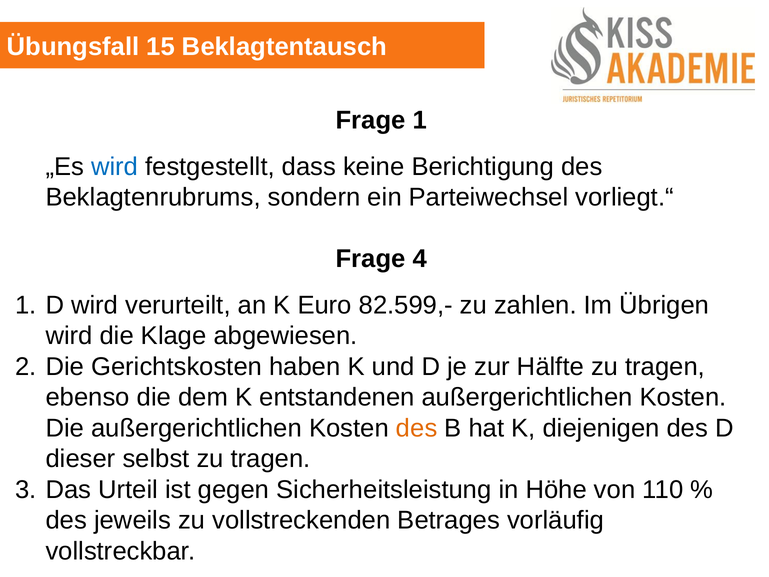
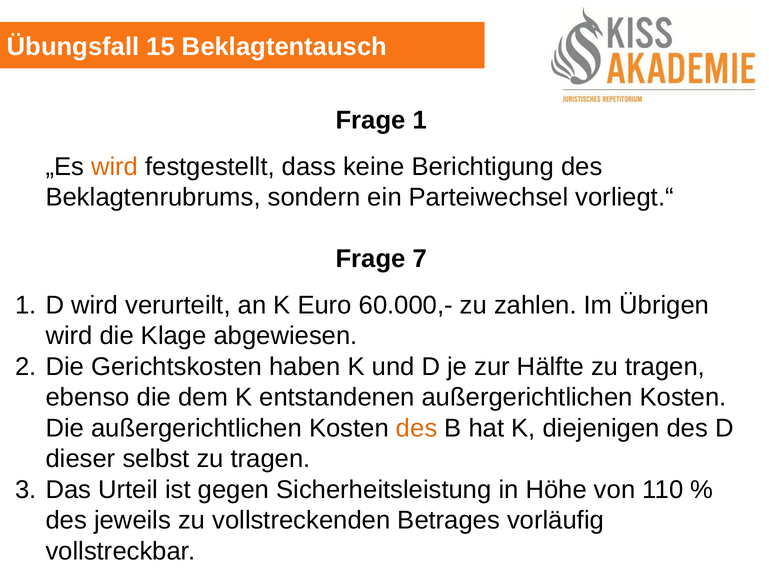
wird at (115, 167) colour: blue -> orange
4: 4 -> 7
82.599,-: 82.599,- -> 60.000,-
